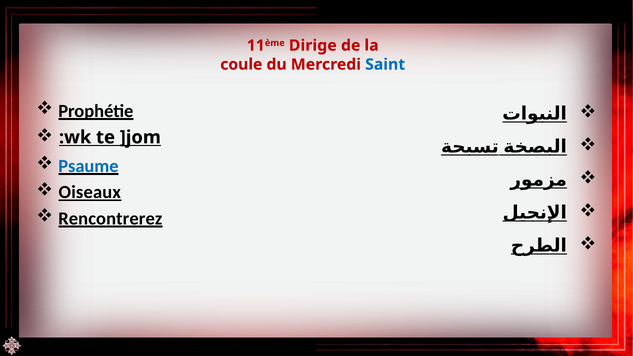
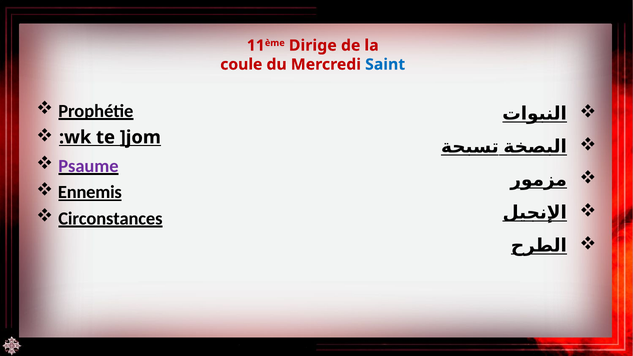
Psaume colour: blue -> purple
Oiseaux: Oiseaux -> Ennemis
Rencontrerez: Rencontrerez -> Circonstances
